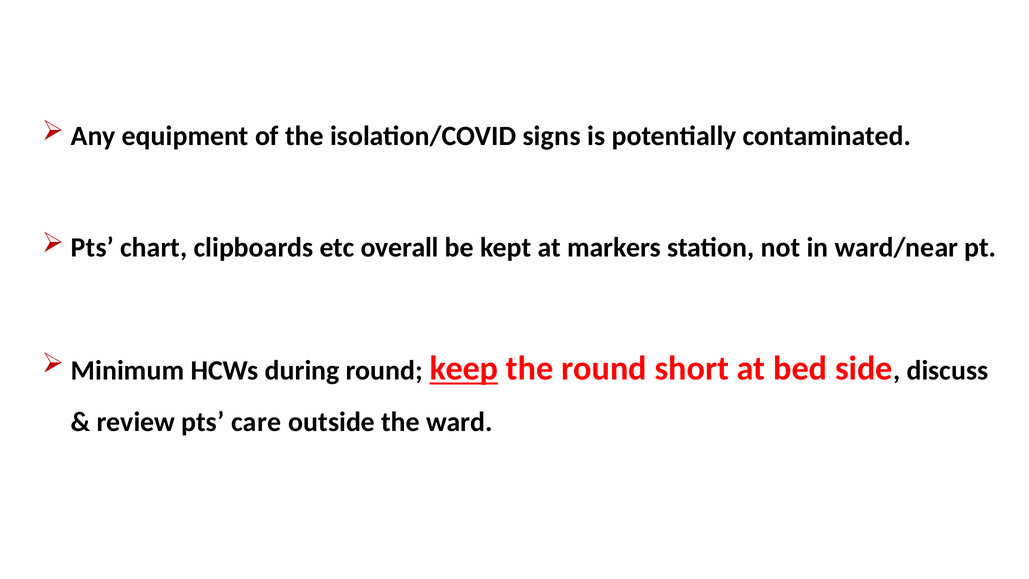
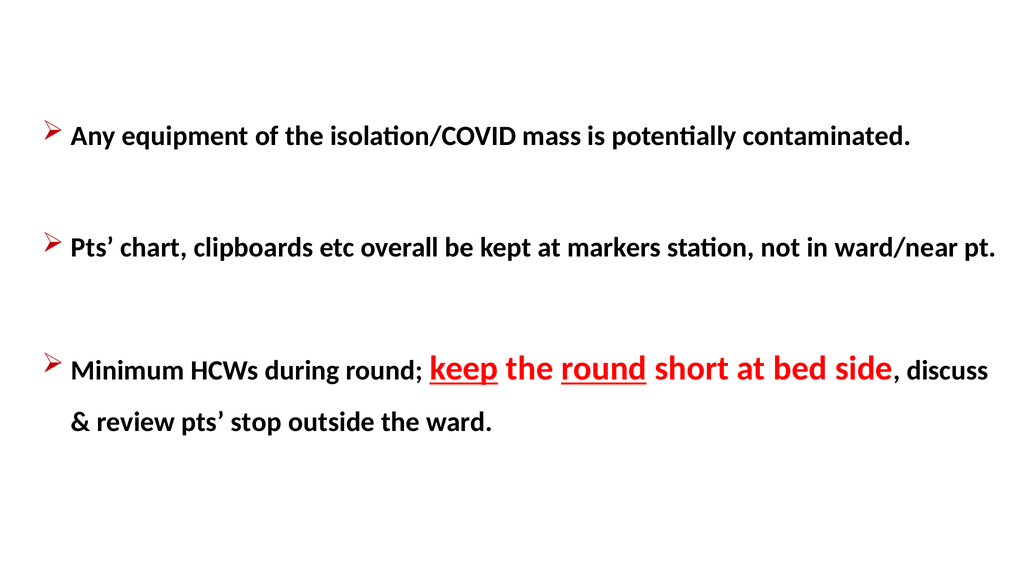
signs: signs -> mass
round at (604, 369) underline: none -> present
care: care -> stop
